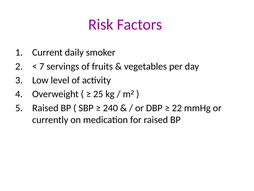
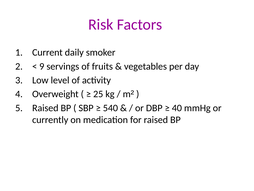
7: 7 -> 9
240: 240 -> 540
22: 22 -> 40
